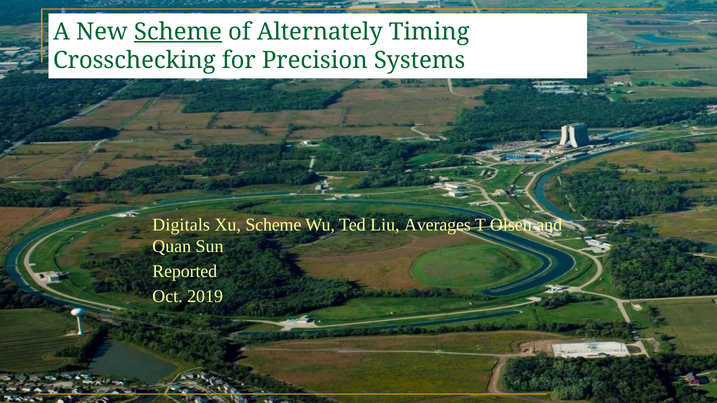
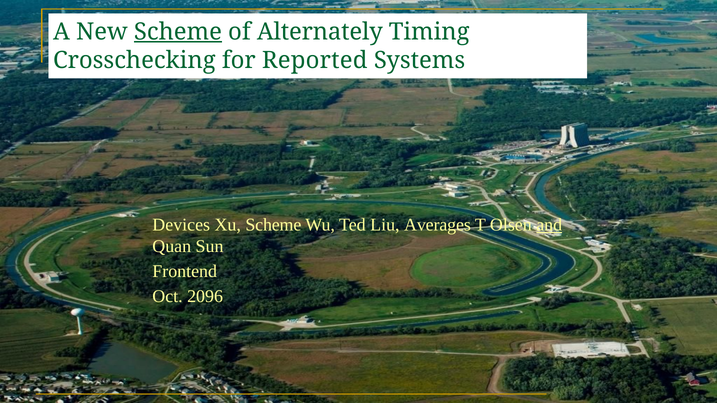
Precision: Precision -> Reported
Digitals: Digitals -> Devices
and underline: none -> present
Reported: Reported -> Frontend
2019: 2019 -> 2096
